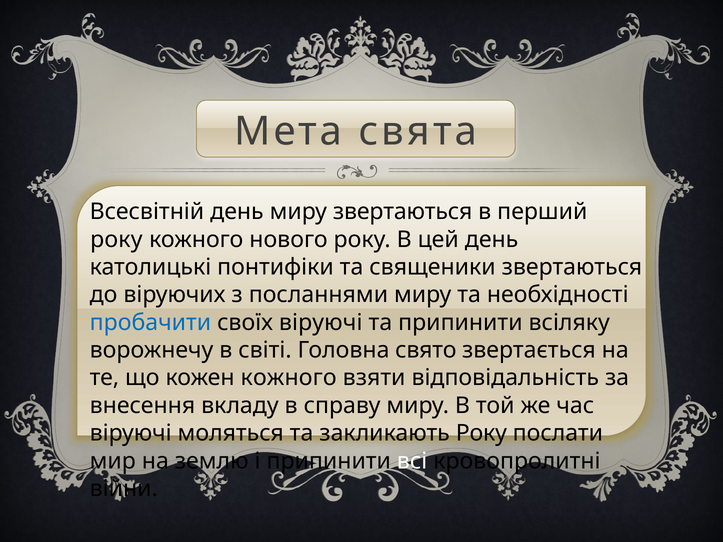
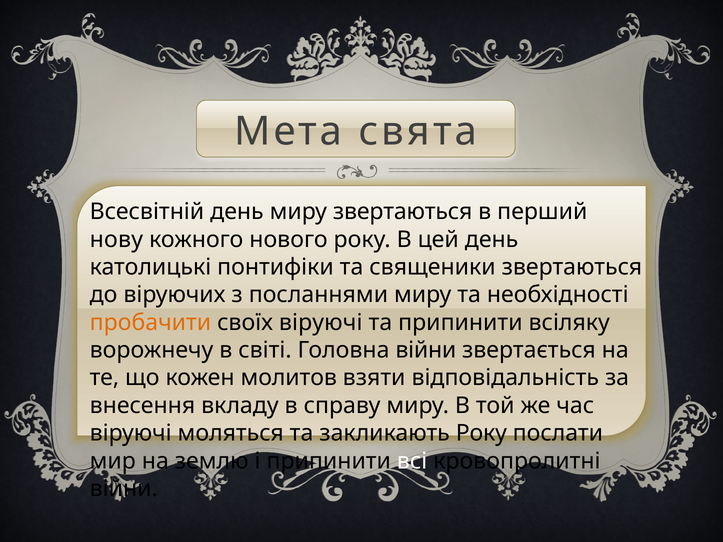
року at (116, 240): року -> нову
пробачити colour: blue -> orange
Головна свято: свято -> війни
кожен кожного: кожного -> молитов
